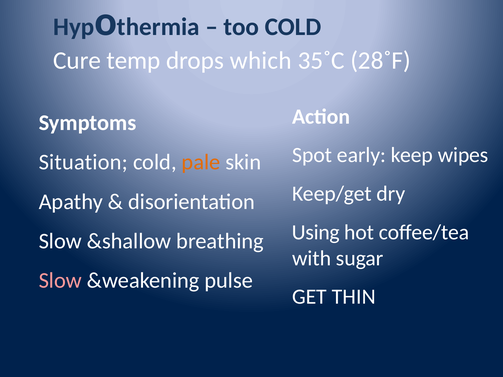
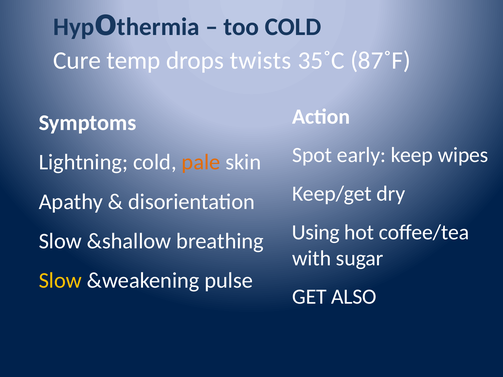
which: which -> twists
28˚F: 28˚F -> 87˚F
Situation: Situation -> Lightning
Slow at (60, 281) colour: pink -> yellow
THIN: THIN -> ALSO
